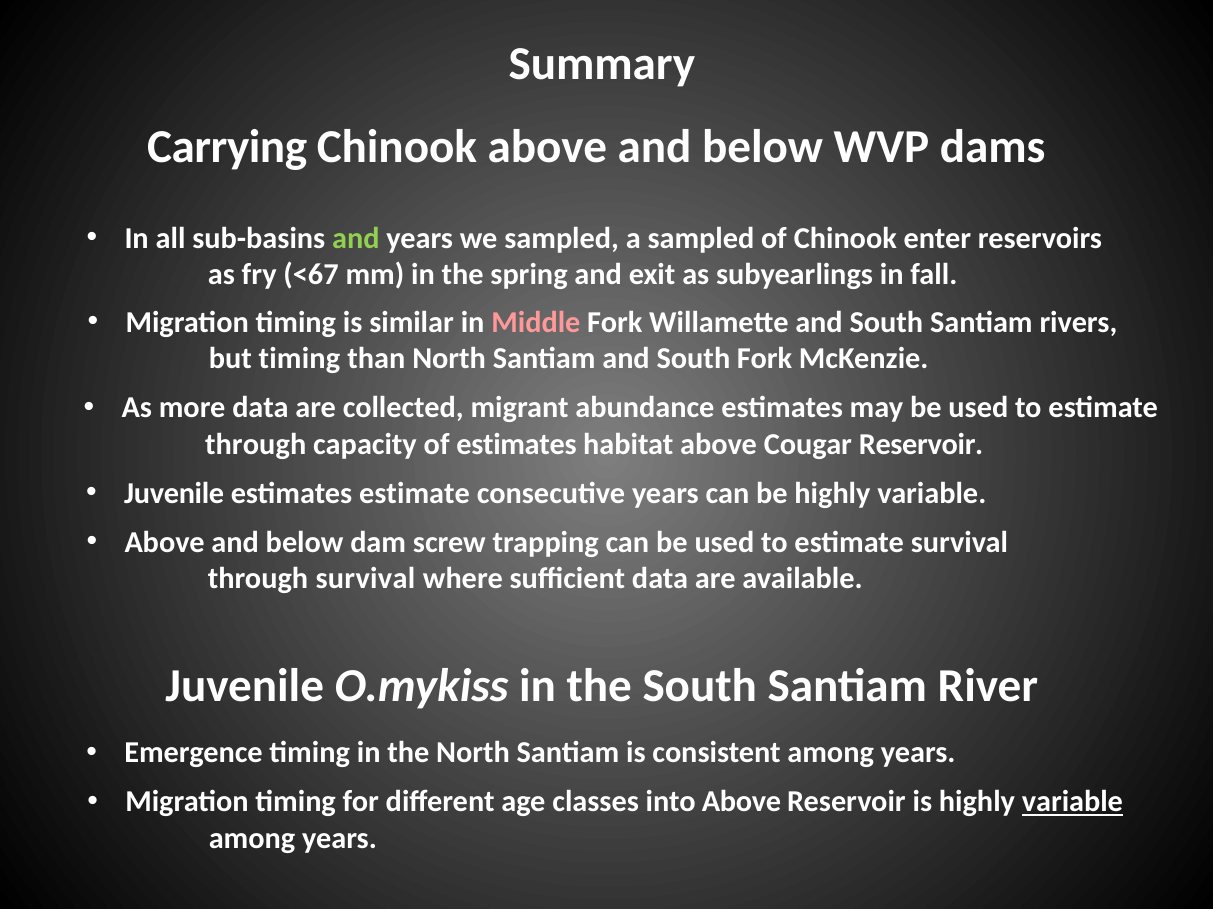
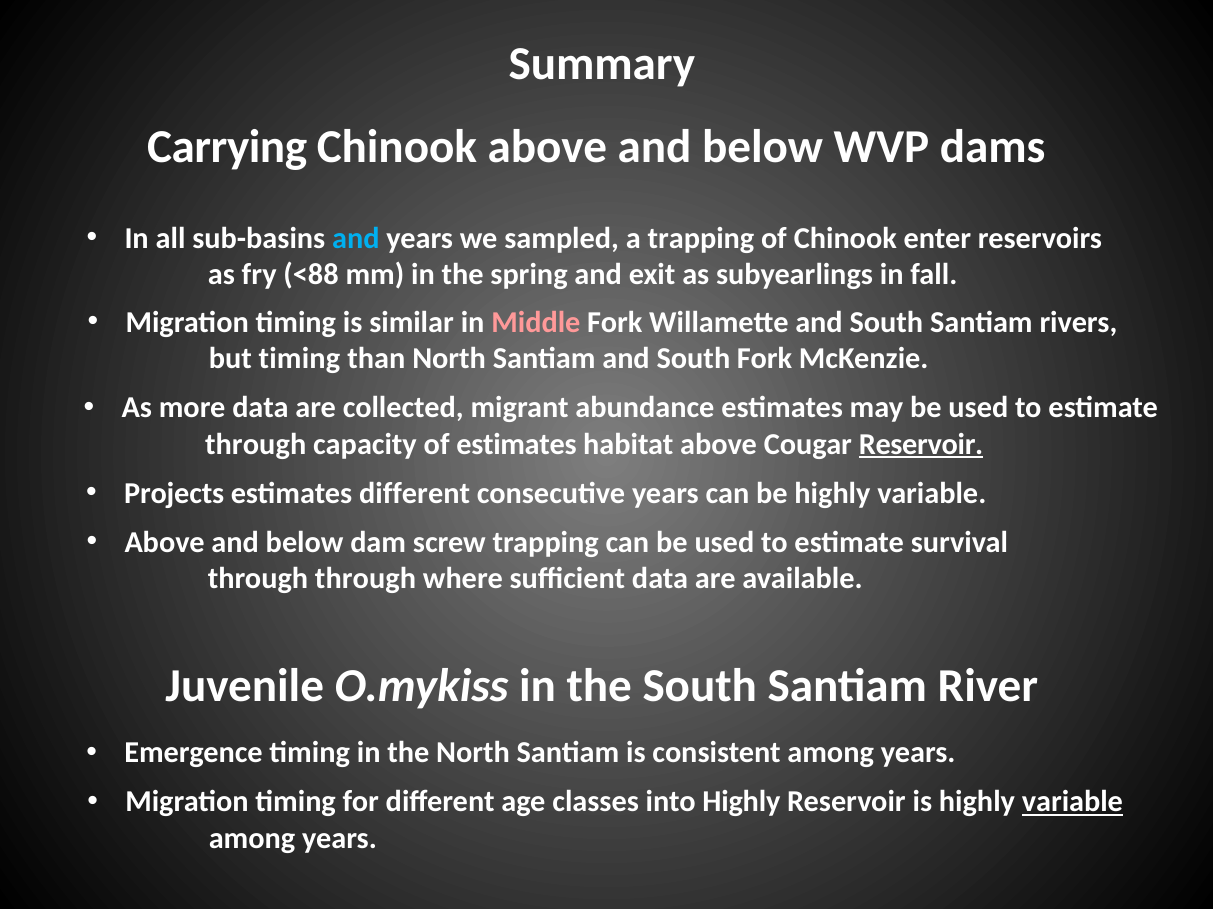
and at (356, 239) colour: light green -> light blue
a sampled: sampled -> trapping
<67: <67 -> <88
Reservoir at (921, 445) underline: none -> present
Juvenile at (174, 494): Juvenile -> Projects
estimates estimate: estimate -> different
through survival: survival -> through
into Above: Above -> Highly
